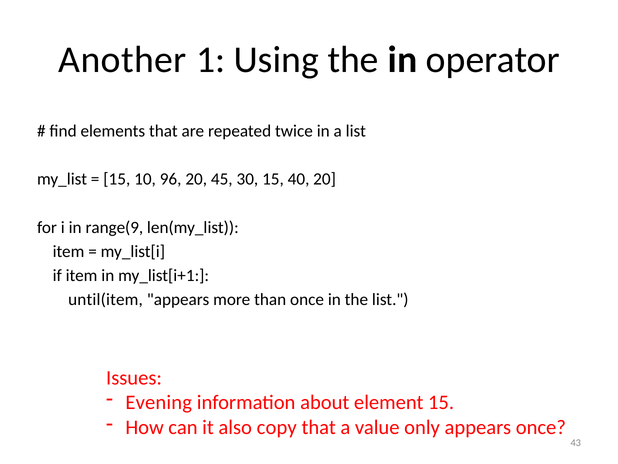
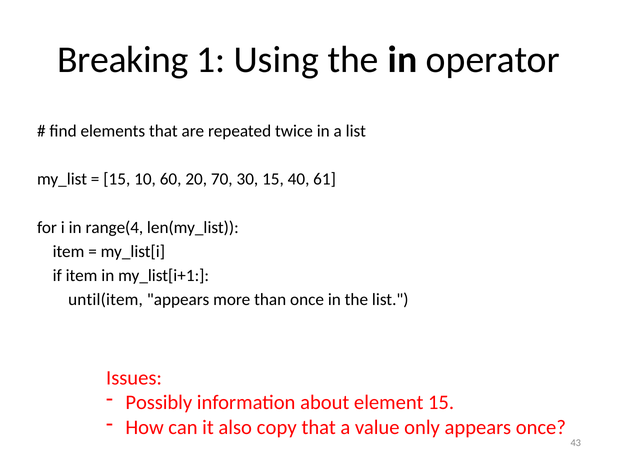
Another: Another -> Breaking
96: 96 -> 60
45: 45 -> 70
40 20: 20 -> 61
range(9: range(9 -> range(4
Evening: Evening -> Possibly
